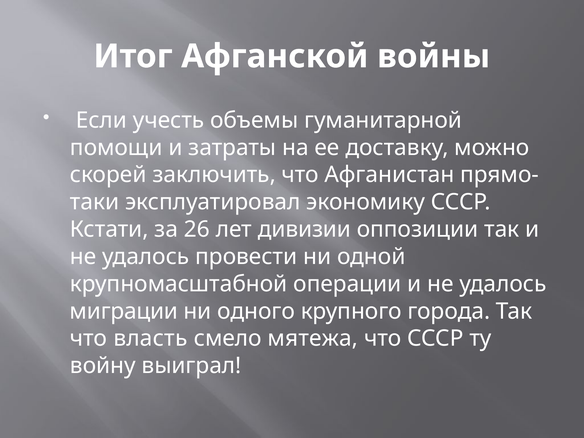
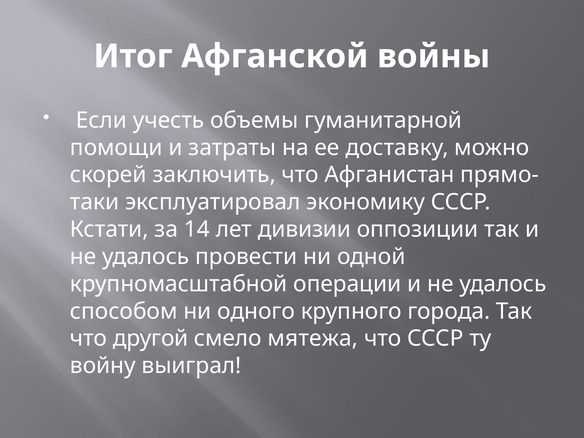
26: 26 -> 14
миграции: миграции -> способом
власть: власть -> другой
